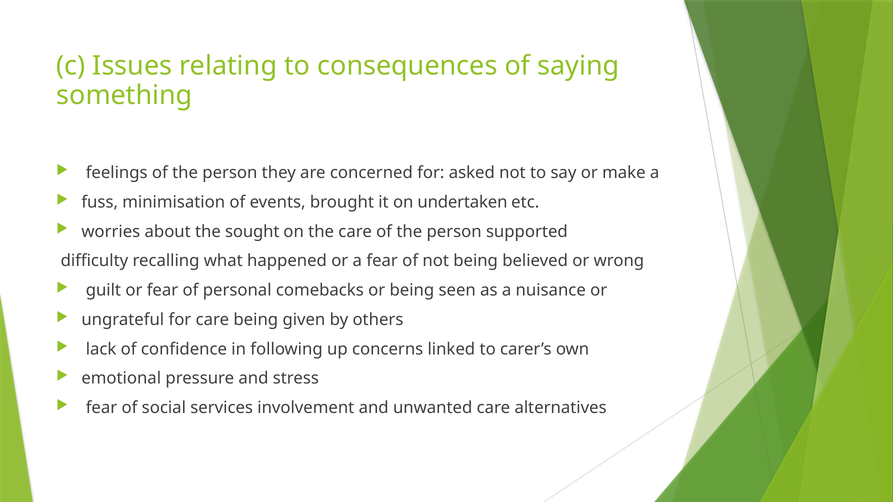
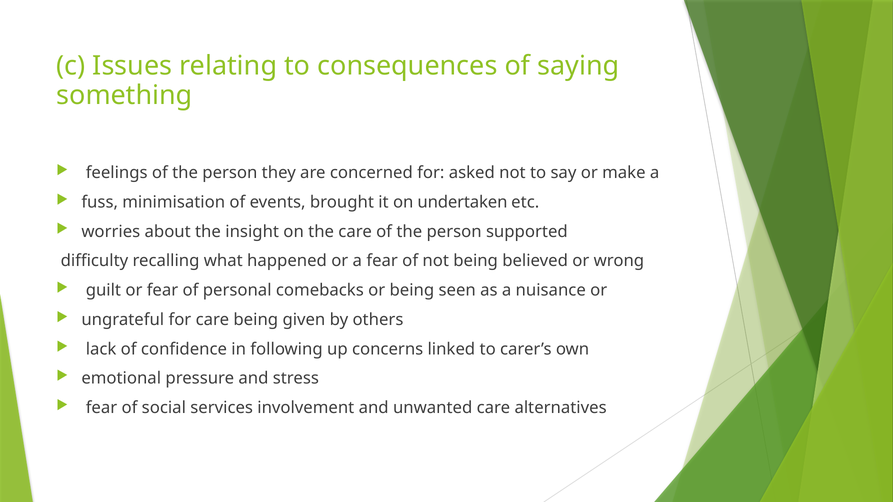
sought: sought -> insight
